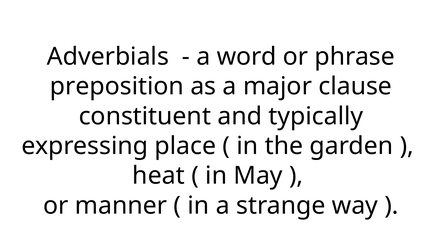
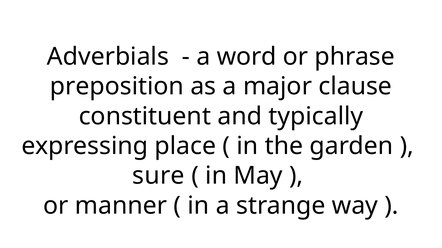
heat: heat -> sure
